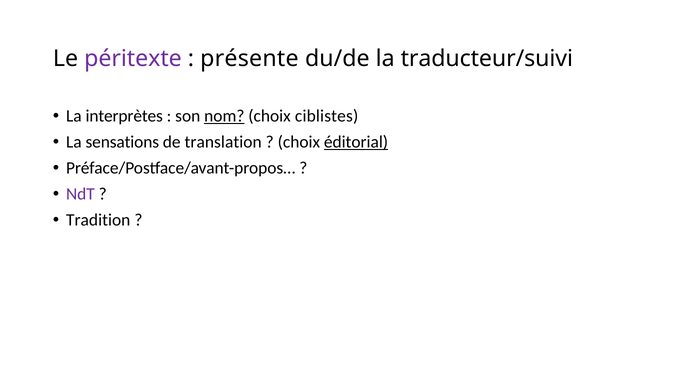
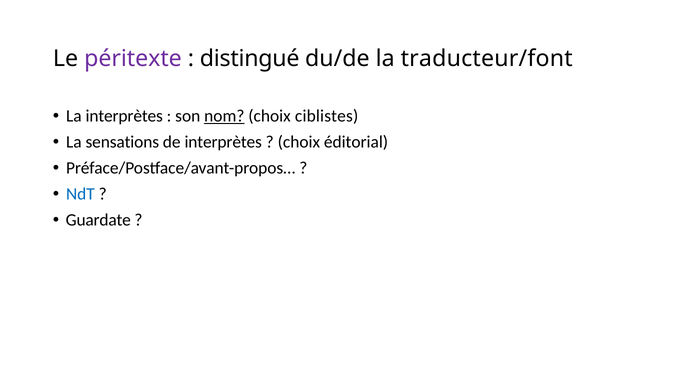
présente: présente -> distingué
traducteur/suivi: traducteur/suivi -> traducteur/font
de translation: translation -> interprètes
éditorial underline: present -> none
NdT colour: purple -> blue
Tradition: Tradition -> Guardate
